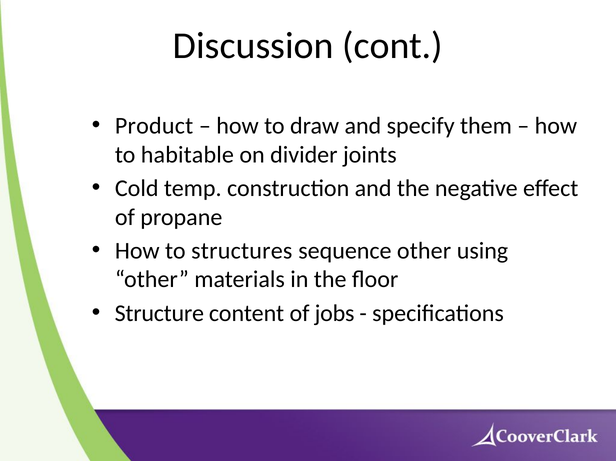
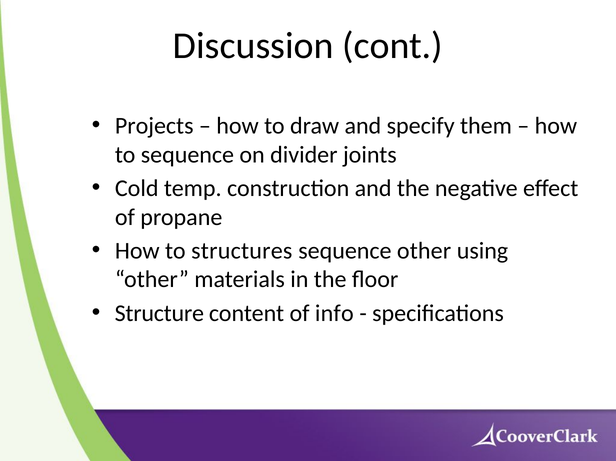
Product: Product -> Projects
to habitable: habitable -> sequence
jobs: jobs -> info
